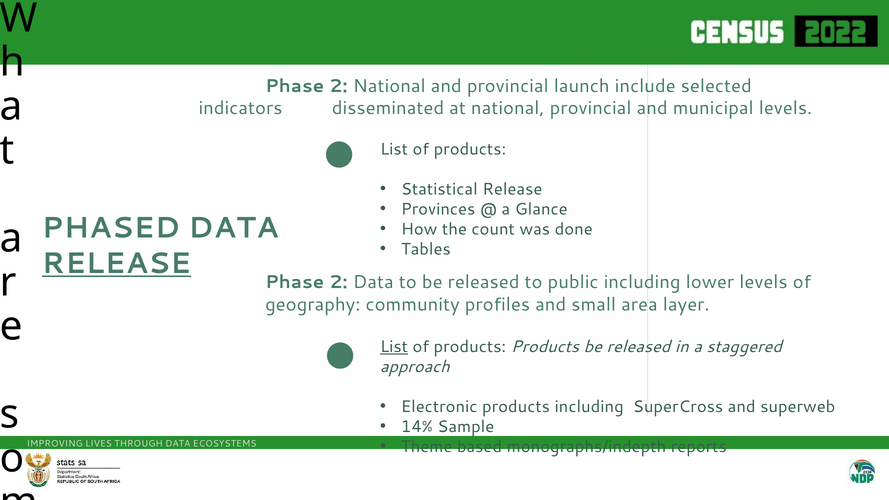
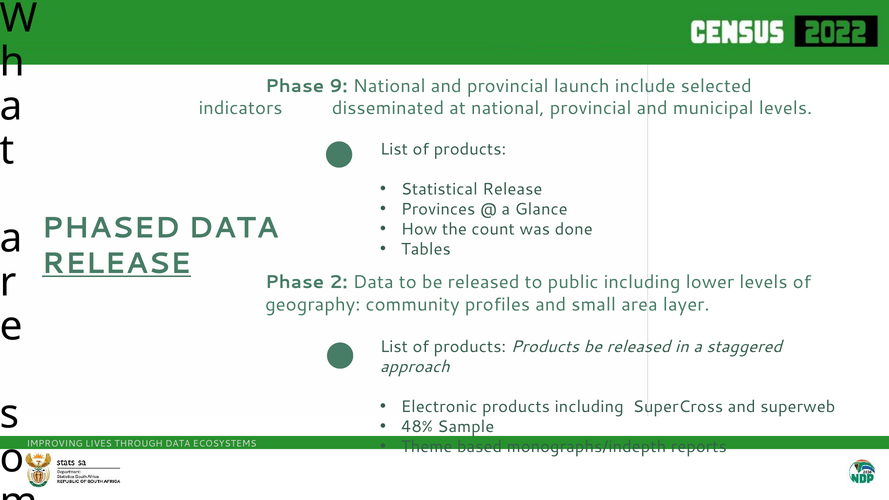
2 at (338, 86): 2 -> 9
List at (394, 347) underline: present -> none
14%: 14% -> 48%
